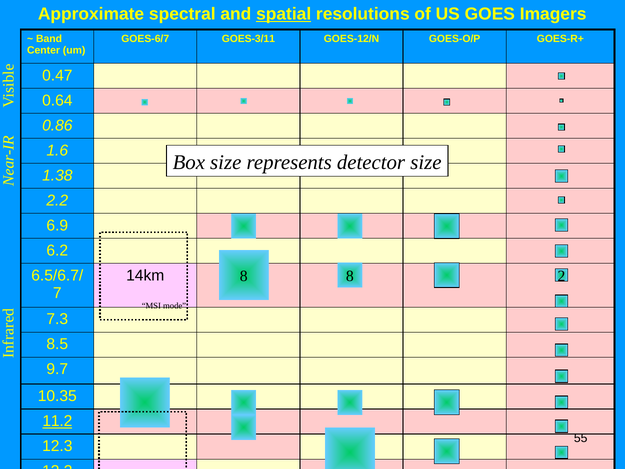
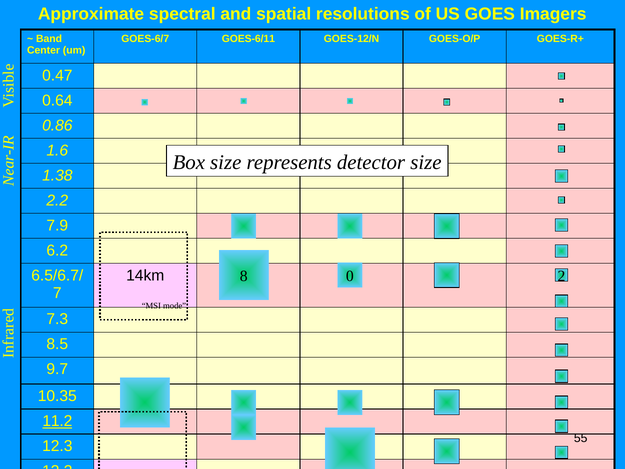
spatial underline: present -> none
GOES-3/11: GOES-3/11 -> GOES-6/11
6.9: 6.9 -> 7.9
8 8: 8 -> 0
